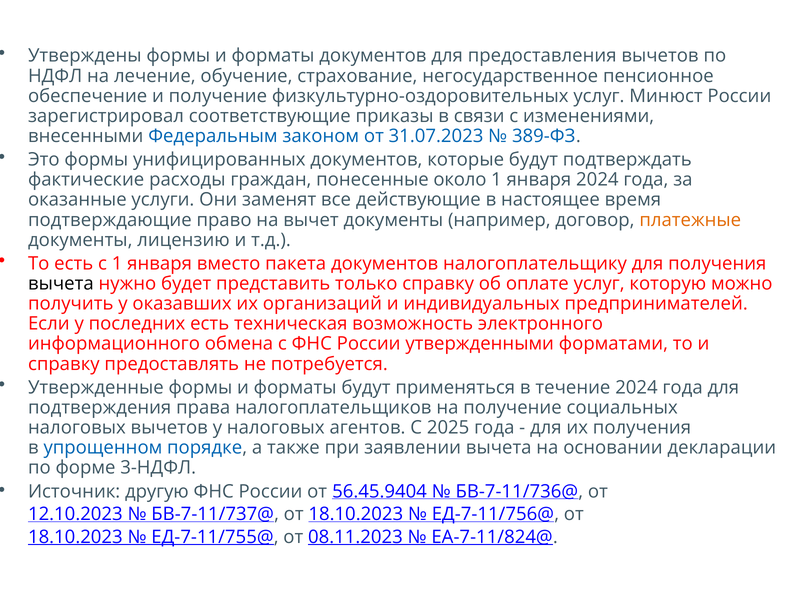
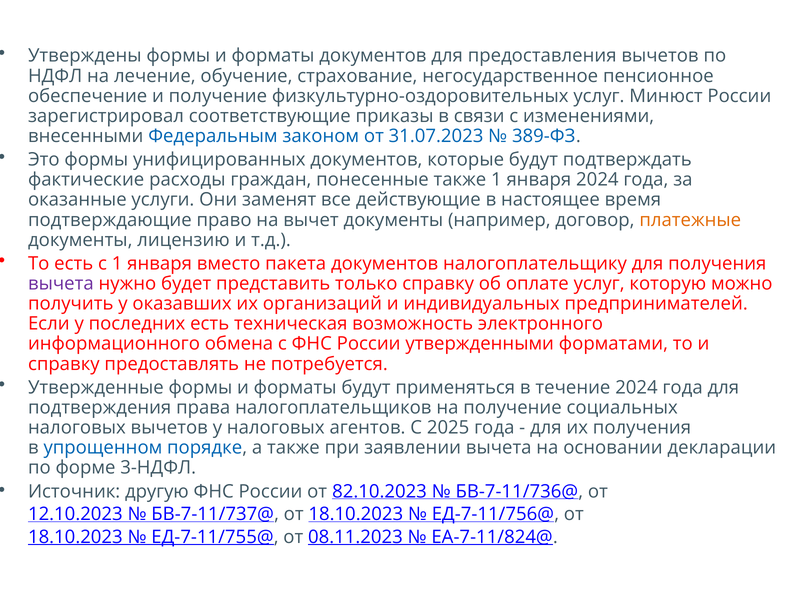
понесенные около: около -> также
вычета at (61, 283) colour: black -> purple
56.45.9404: 56.45.9404 -> 82.10.2023
